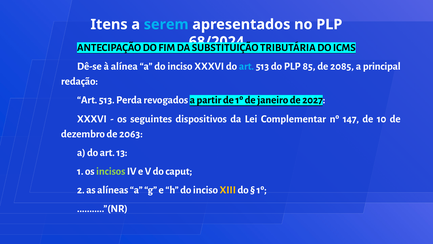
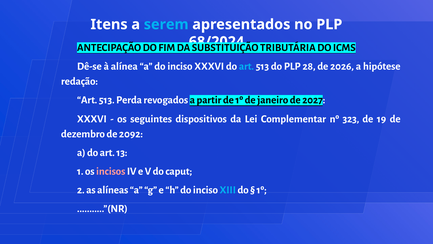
85: 85 -> 28
2085: 2085 -> 2026
principal: principal -> hipótese
147: 147 -> 323
10: 10 -> 19
2063: 2063 -> 2092
incisos colour: light green -> pink
XIII colour: yellow -> light blue
